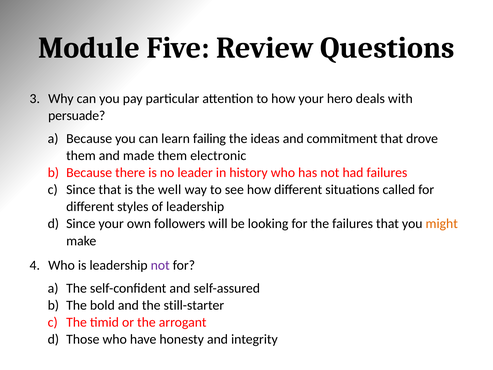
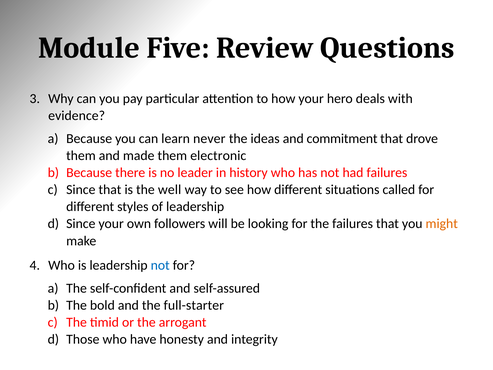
persuade: persuade -> evidence
failing: failing -> never
not at (160, 265) colour: purple -> blue
still-starter: still-starter -> full-starter
